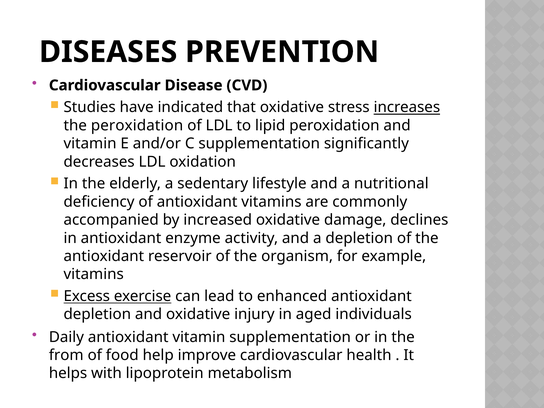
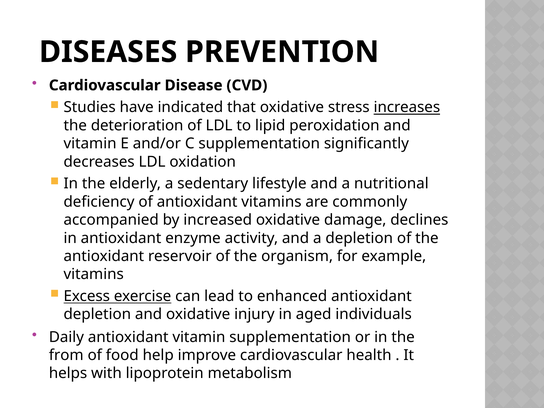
the peroxidation: peroxidation -> deterioration
